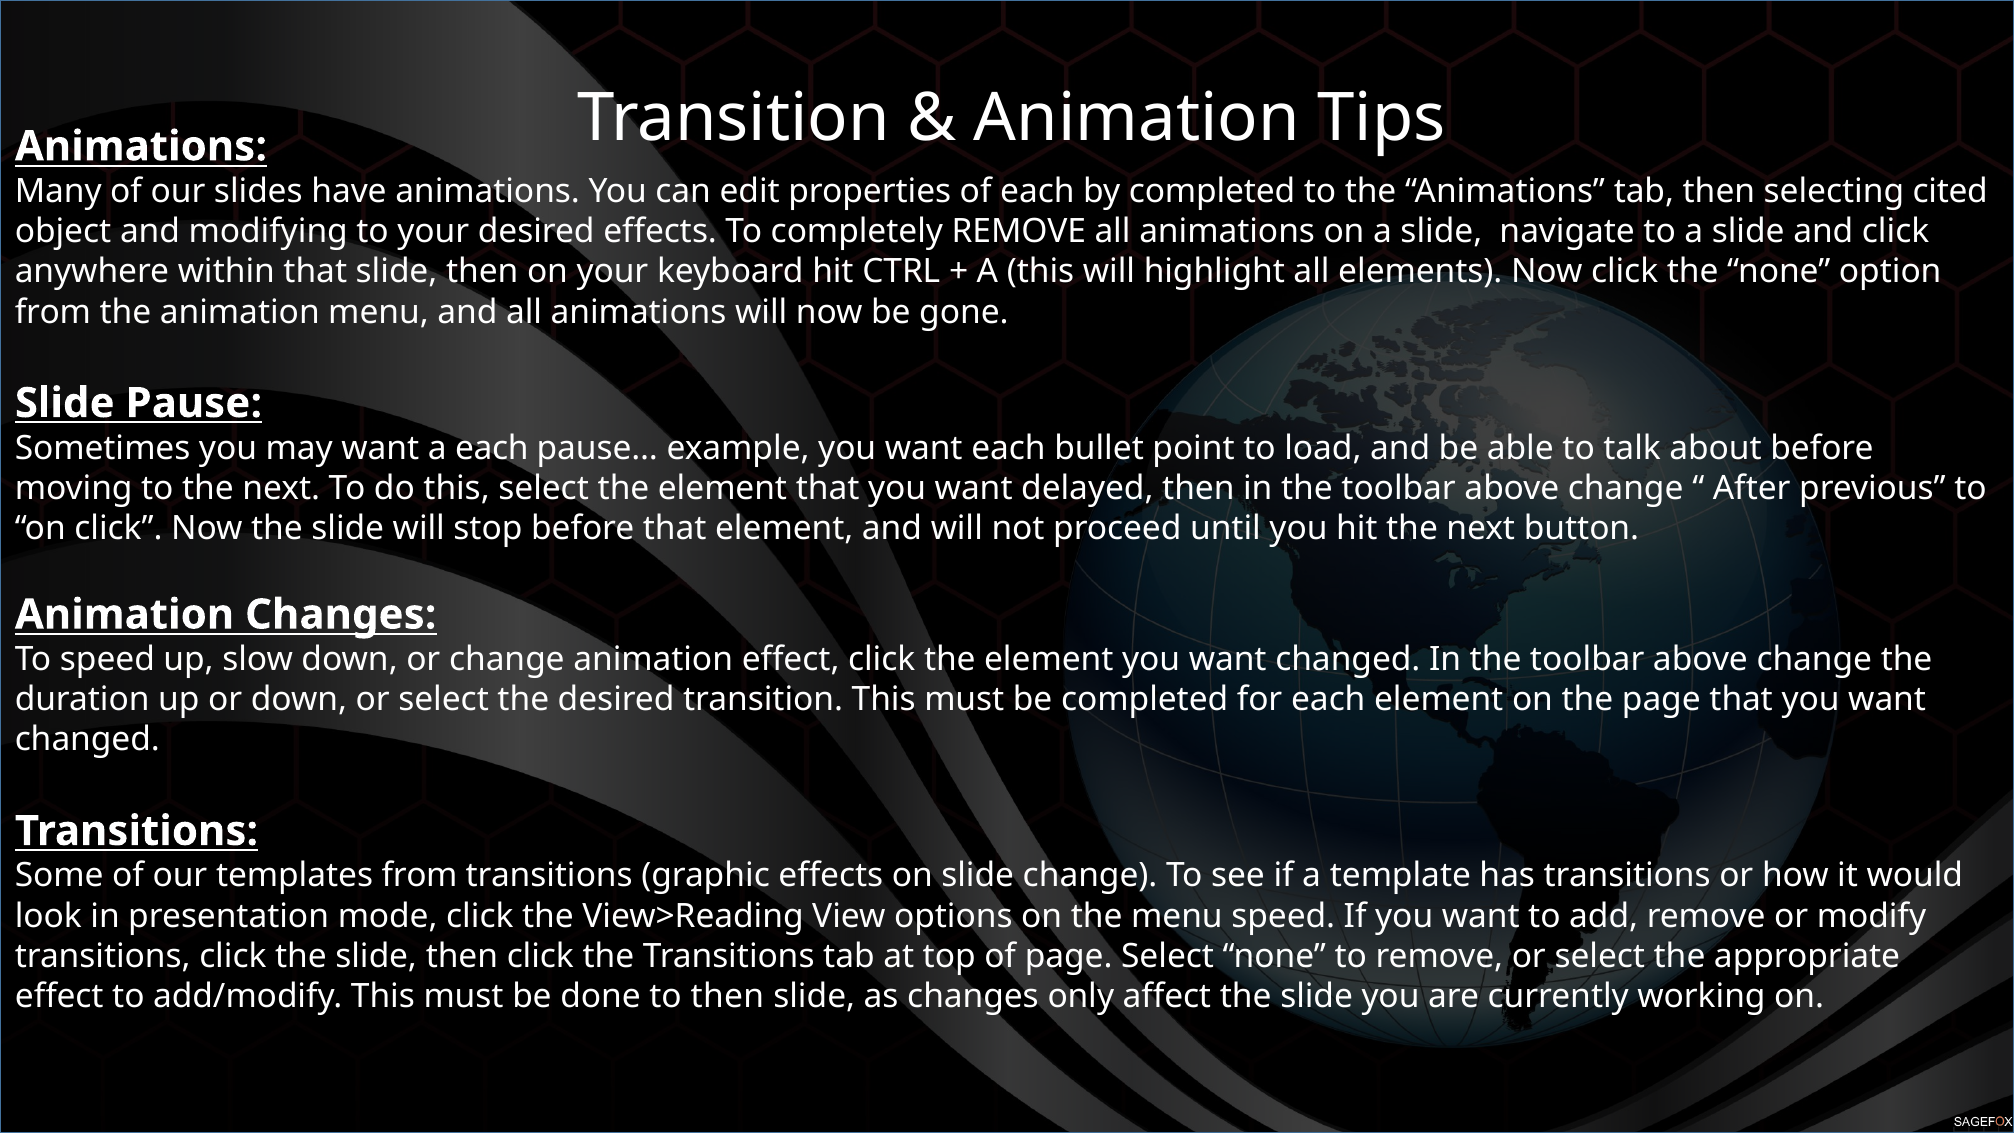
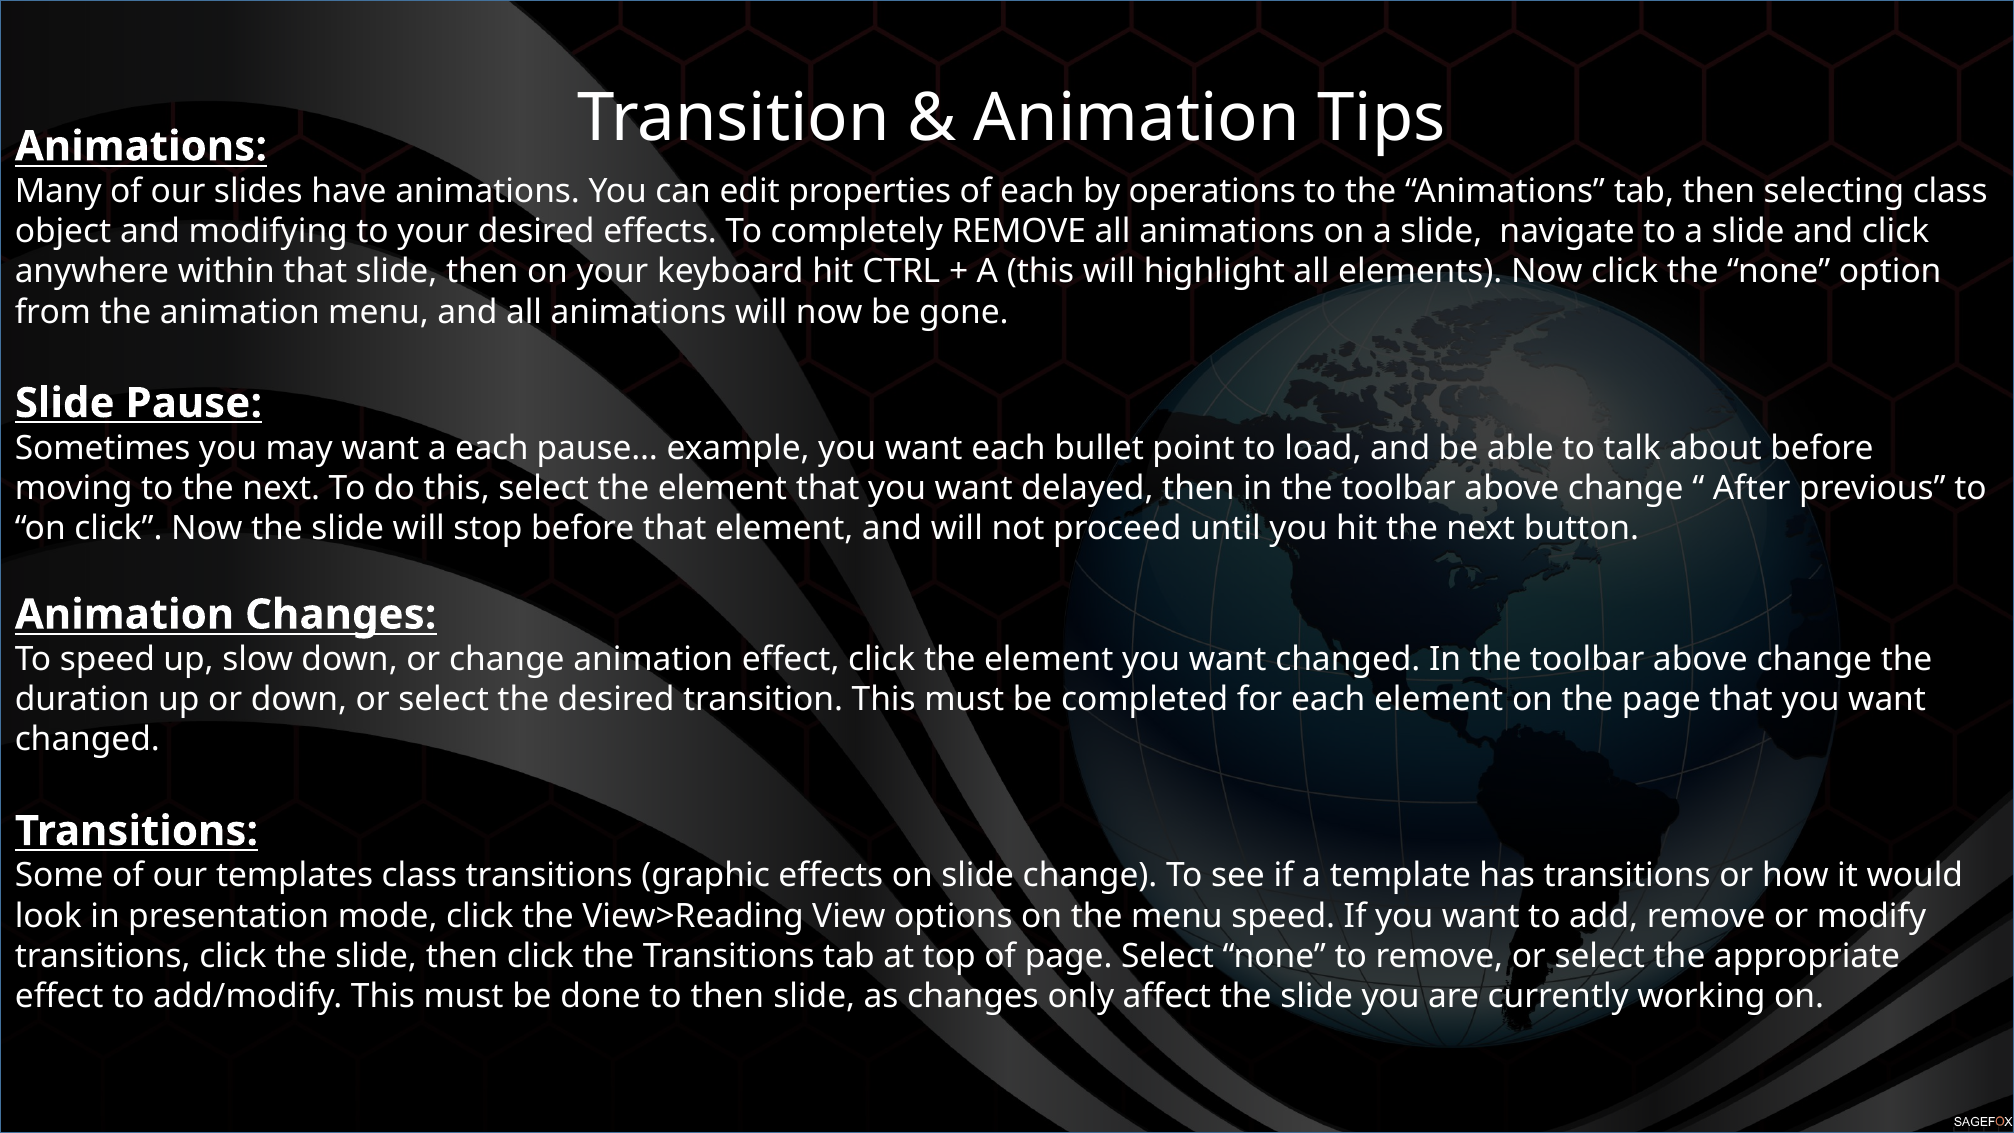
by completed: completed -> operations
selecting cited: cited -> class
templates from: from -> class
